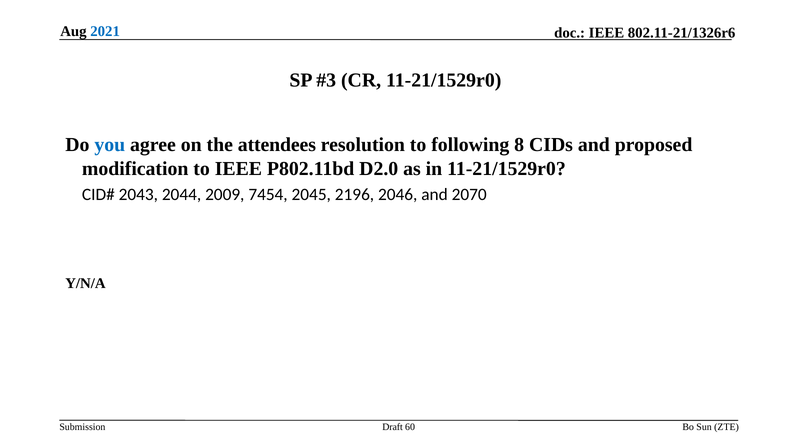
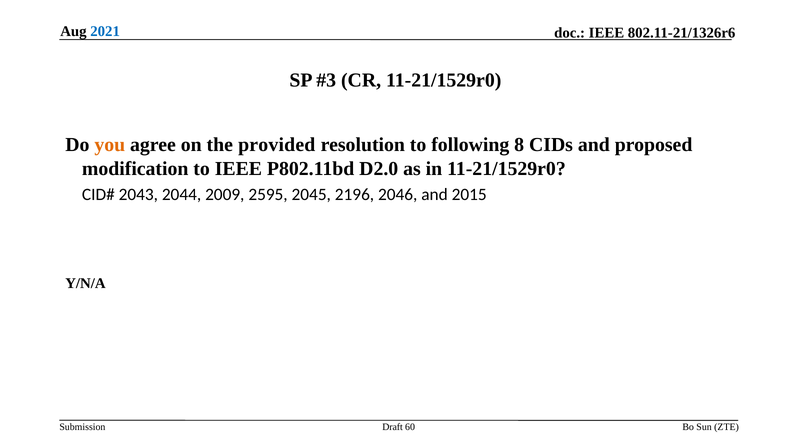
you colour: blue -> orange
attendees: attendees -> provided
7454: 7454 -> 2595
2070: 2070 -> 2015
